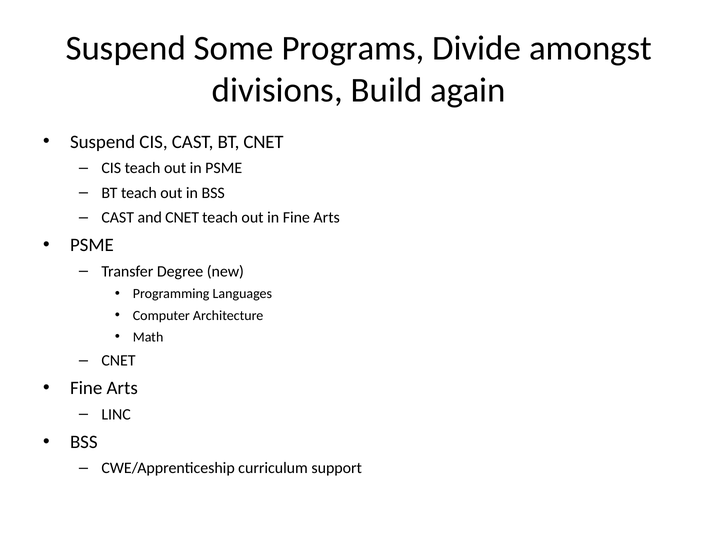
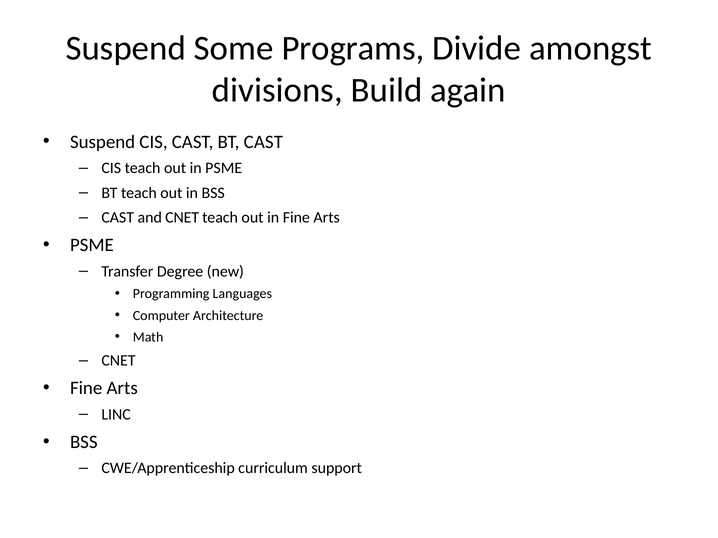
BT CNET: CNET -> CAST
